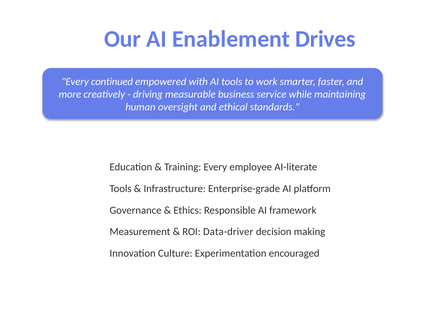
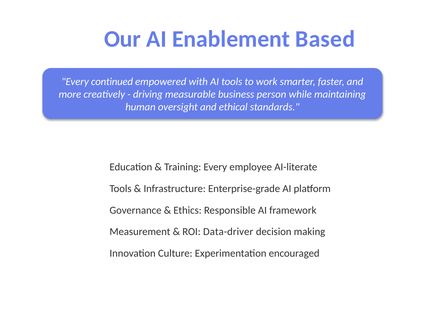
Drives: Drives -> Based
service: service -> person
